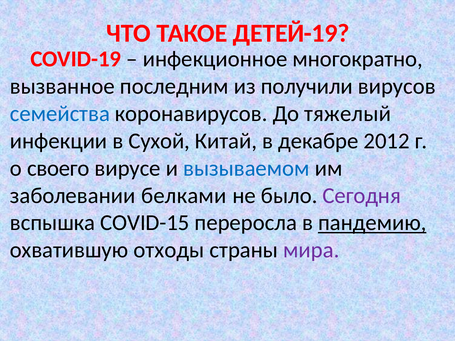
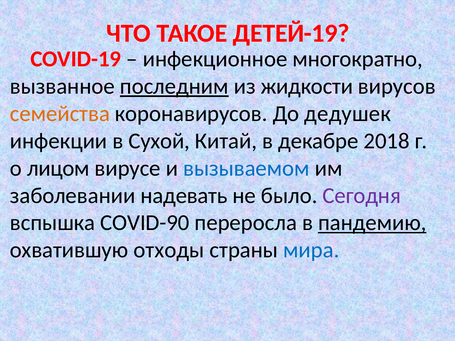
последним underline: none -> present
получили: получили -> жидкости
семейства colour: blue -> orange
тяжелый: тяжелый -> дедушек
2012: 2012 -> 2018
своего: своего -> лицом
белками: белками -> надевать
COVID-15: COVID-15 -> COVID-90
мира colour: purple -> blue
